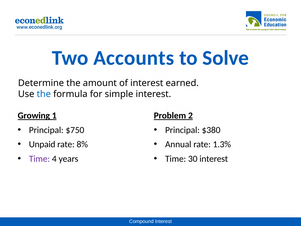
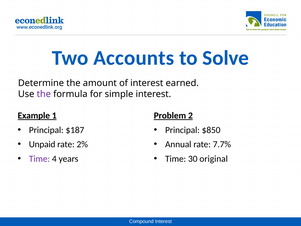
the at (44, 94) colour: blue -> purple
Growing: Growing -> Example
$750: $750 -> $187
$380: $380 -> $850
8%: 8% -> 2%
1.3%: 1.3% -> 7.7%
30 interest: interest -> original
